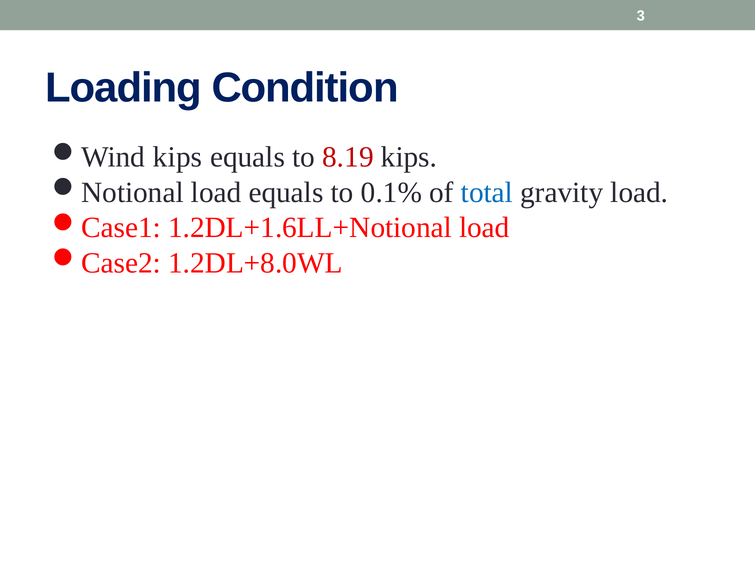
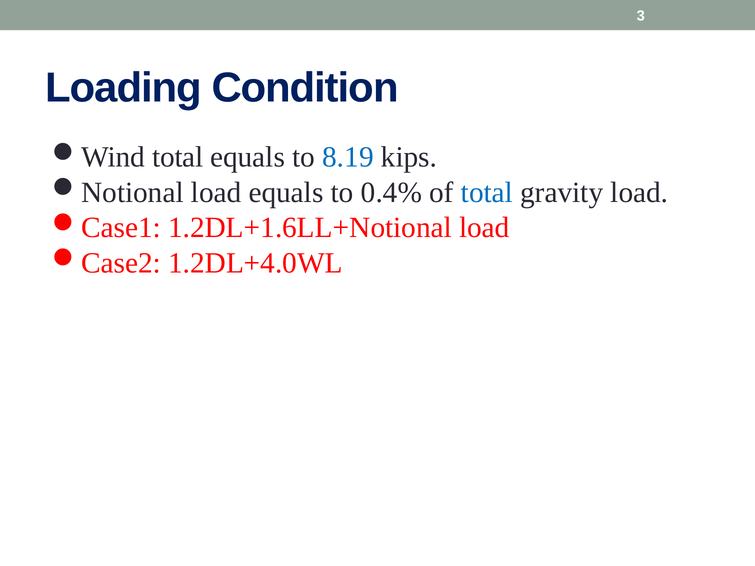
kips at (178, 157): kips -> total
8.19 colour: red -> blue
0.1%: 0.1% -> 0.4%
1.2DL+8.0WL: 1.2DL+8.0WL -> 1.2DL+4.0WL
